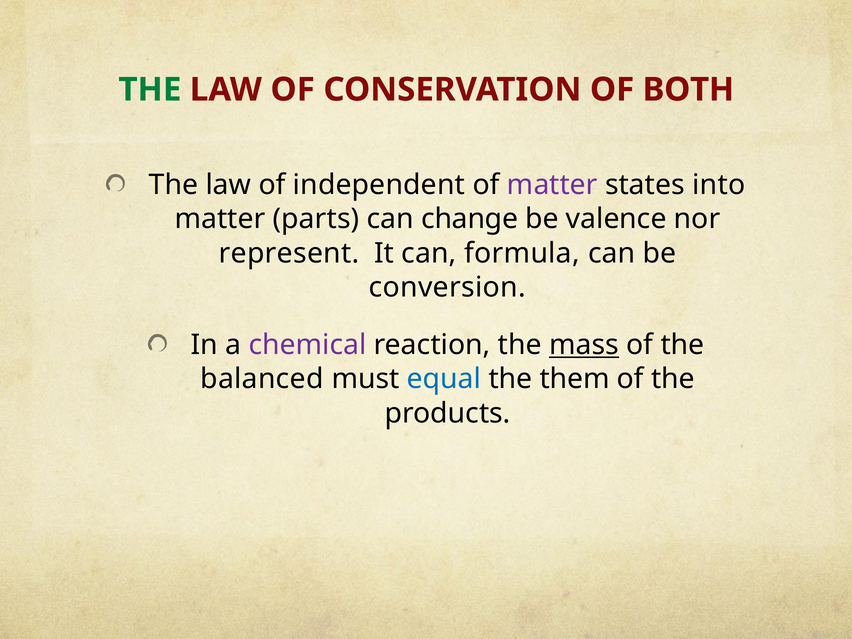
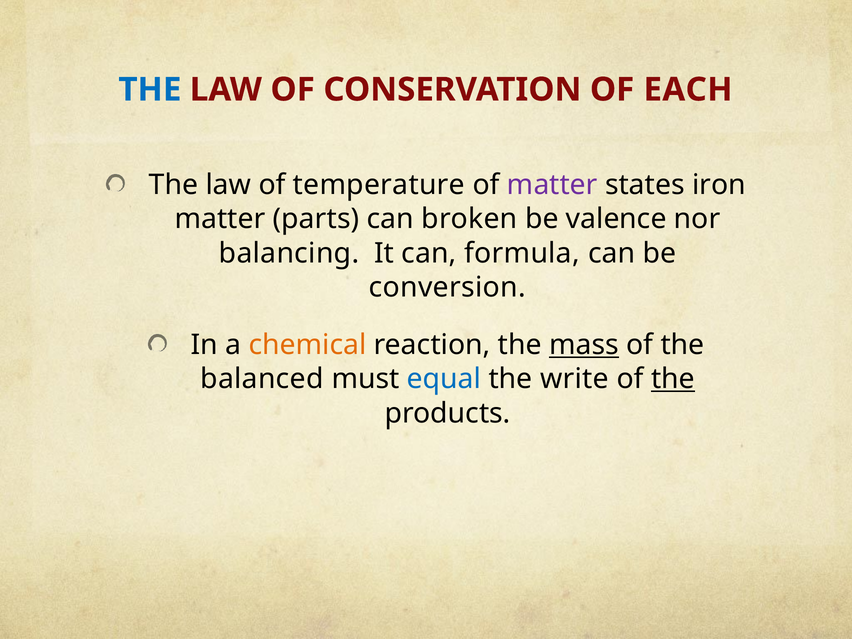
THE at (150, 90) colour: green -> blue
BOTH: BOTH -> EACH
independent: independent -> temperature
into: into -> iron
change: change -> broken
represent: represent -> balancing
chemical colour: purple -> orange
them: them -> write
the at (673, 379) underline: none -> present
